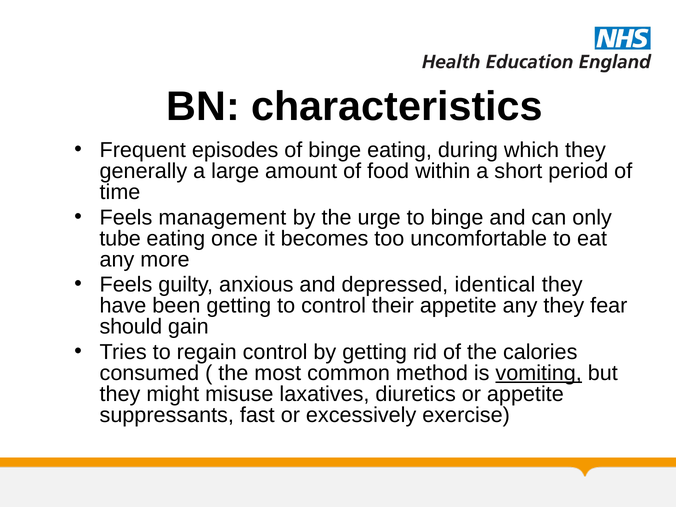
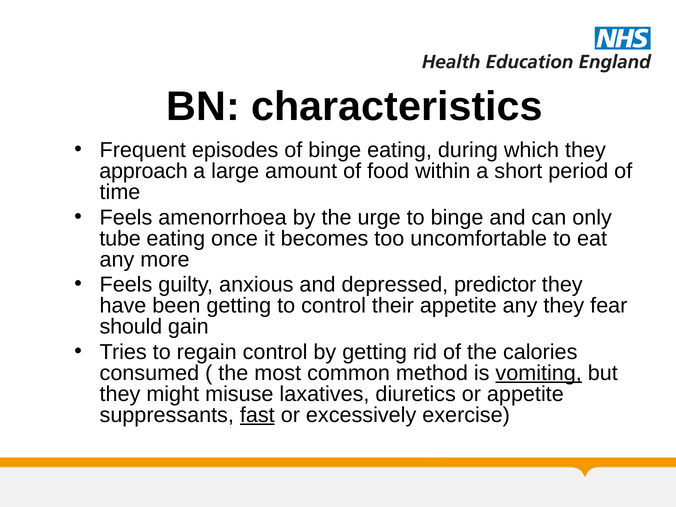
generally: generally -> approach
management: management -> amenorrhoea
identical: identical -> predictor
fast underline: none -> present
